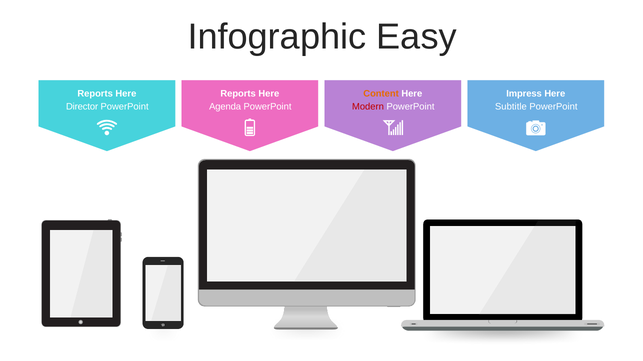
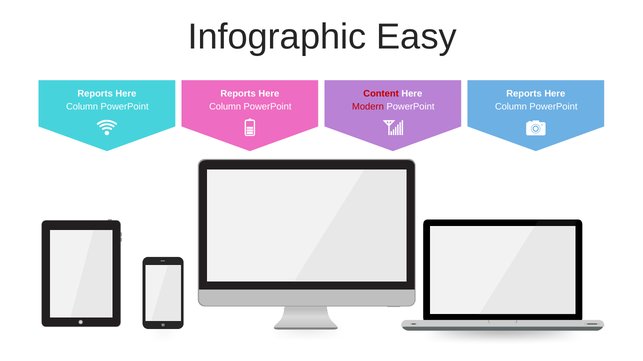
Content colour: orange -> red
Impress at (524, 94): Impress -> Reports
Director at (82, 107): Director -> Column
Agenda at (225, 107): Agenda -> Column
Subtitle at (511, 107): Subtitle -> Column
